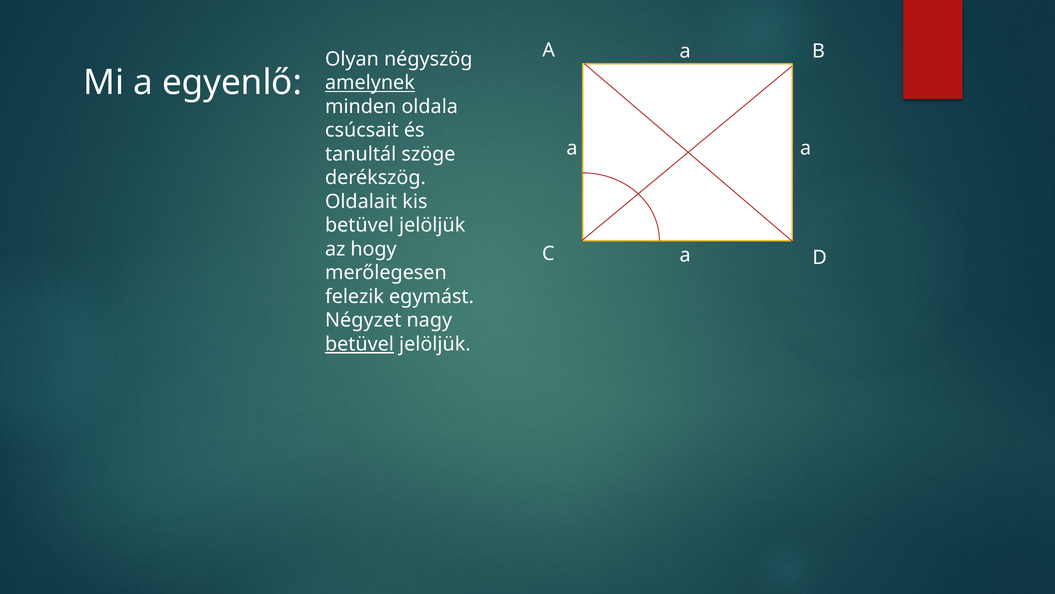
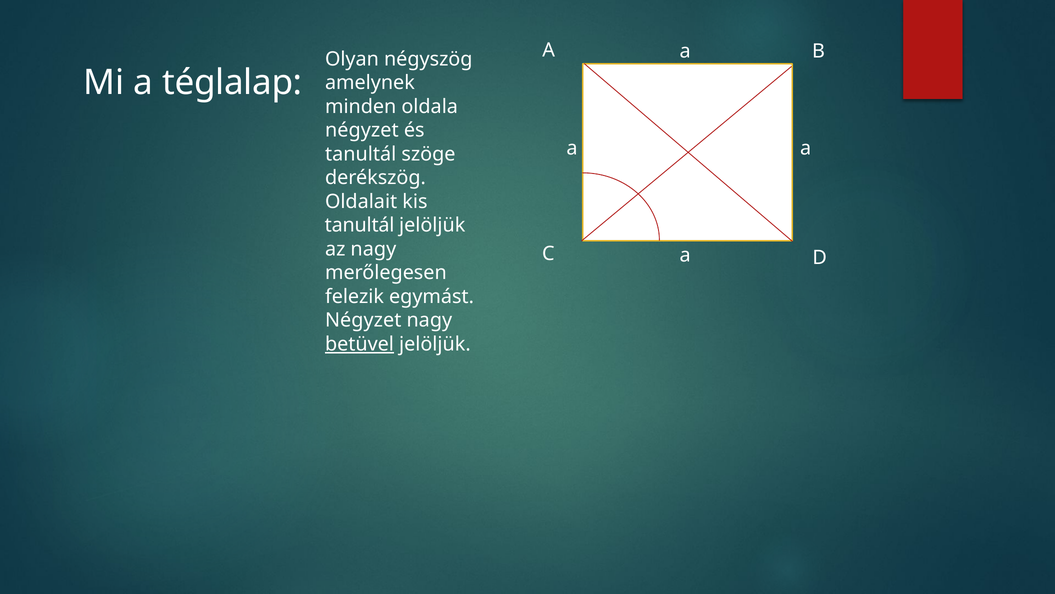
egyenlő: egyenlő -> téglalap
amelynek underline: present -> none
csúcsait at (362, 130): csúcsait -> négyzet
betüvel at (359, 225): betüvel -> tanultál
az hogy: hogy -> nagy
